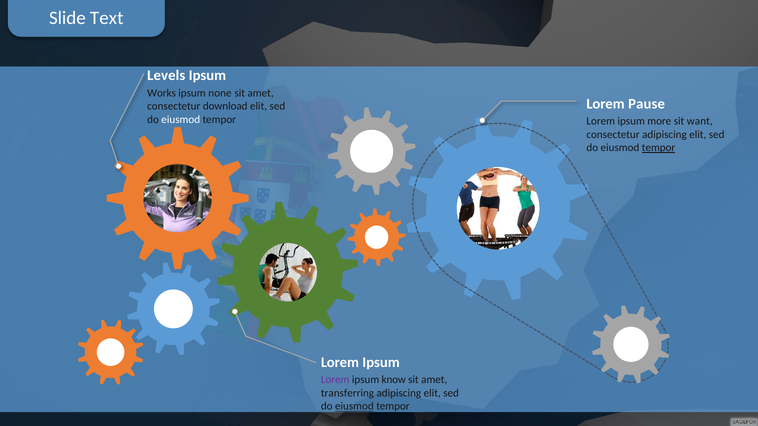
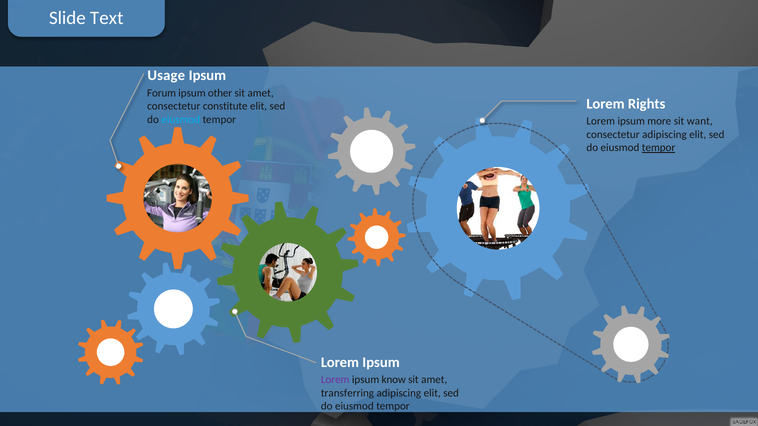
Levels: Levels -> Usage
Works: Works -> Forum
none: none -> other
Pause: Pause -> Rights
download: download -> constitute
eiusmod at (181, 120) colour: white -> light blue
eiusmod at (354, 407) underline: present -> none
